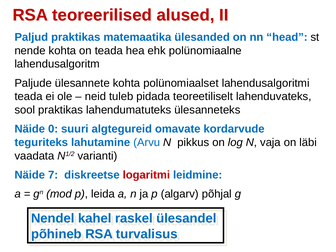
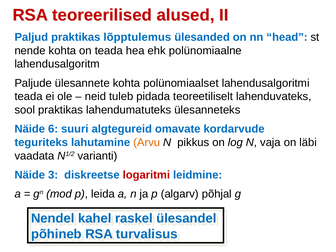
matemaatika: matemaatika -> lõpptulemus
0: 0 -> 6
Arvu colour: blue -> orange
7: 7 -> 3
